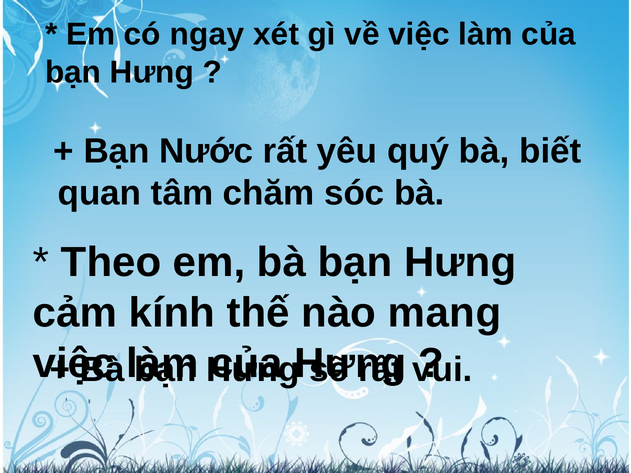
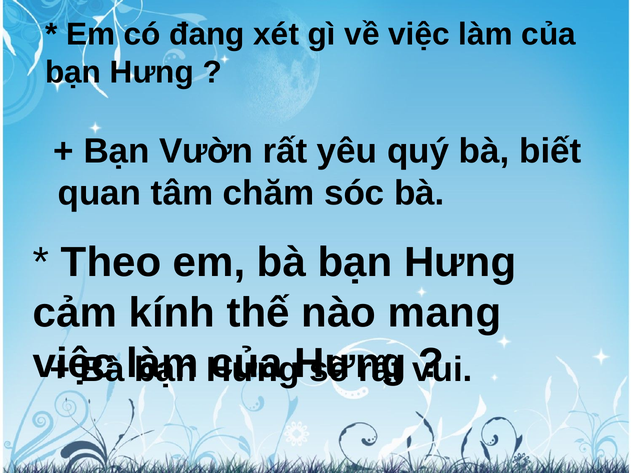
ngay: ngay -> đang
Nước: Nước -> Vườn
